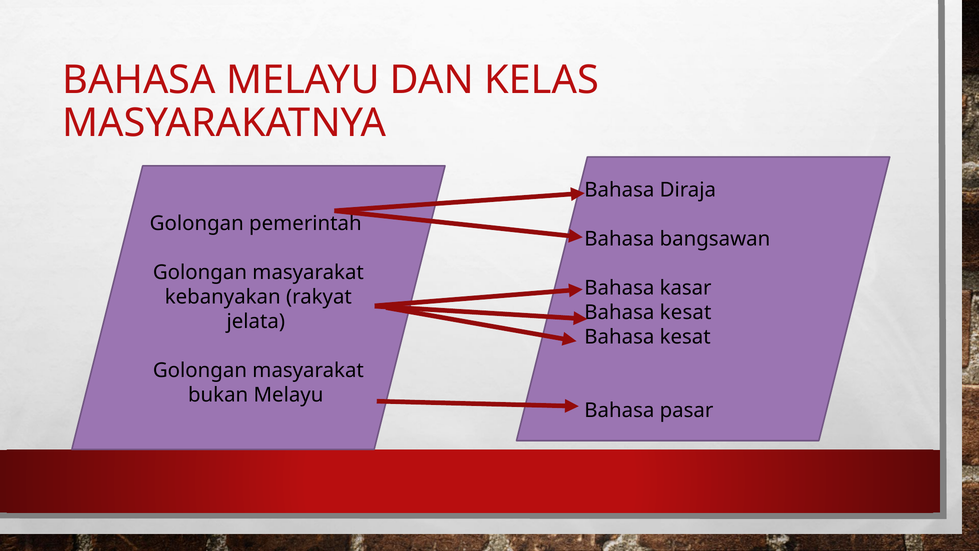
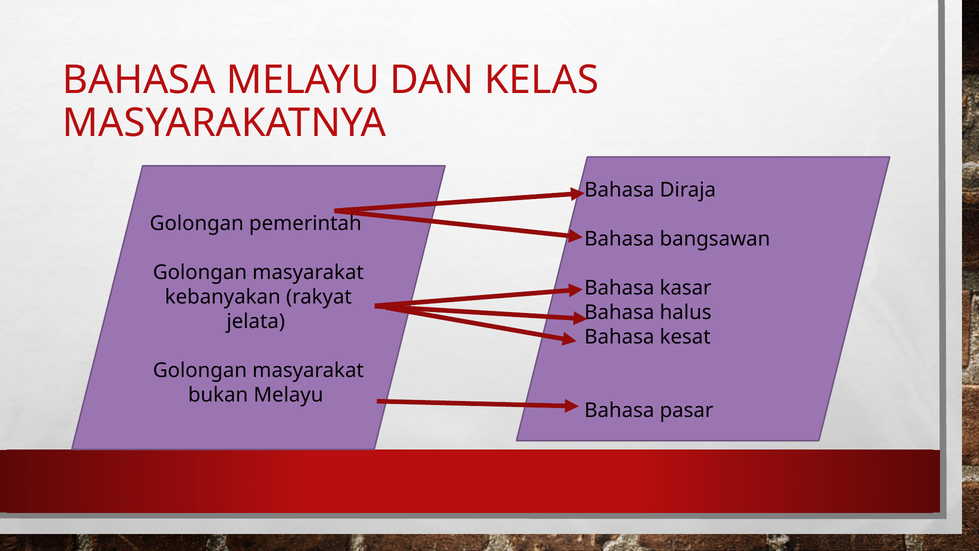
kesat at (686, 312): kesat -> halus
